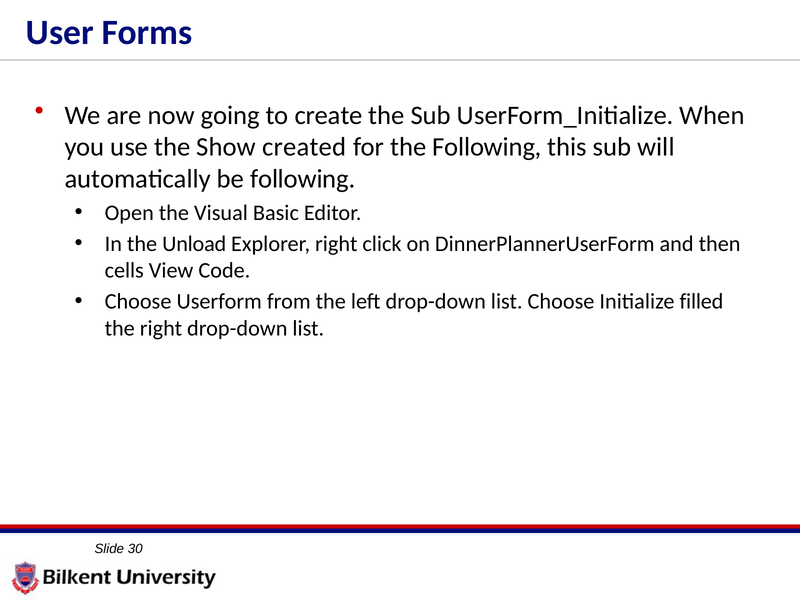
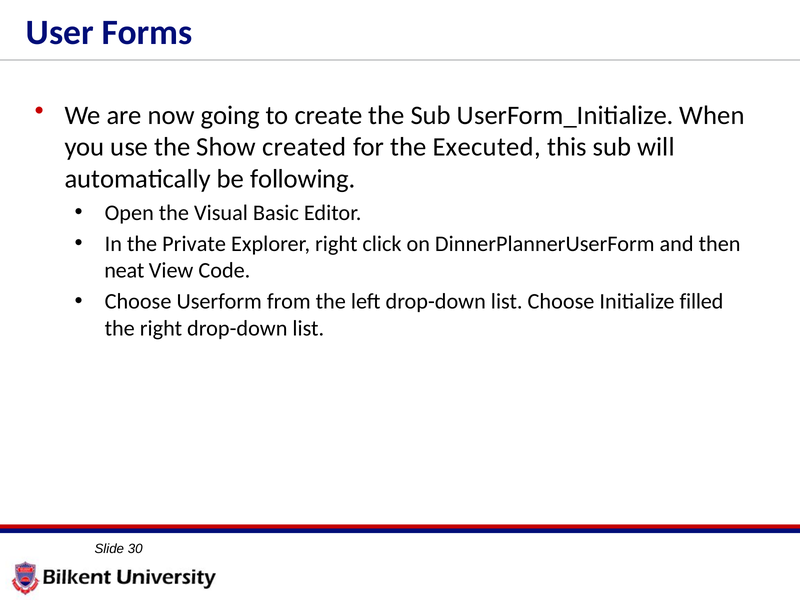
the Following: Following -> Executed
Unload: Unload -> Private
cells: cells -> neat
